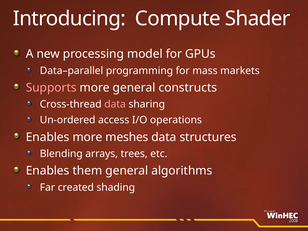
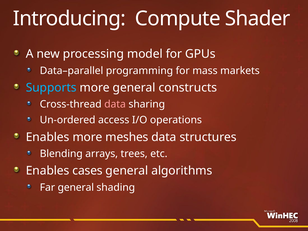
Supports colour: pink -> light blue
them: them -> cases
Far created: created -> general
